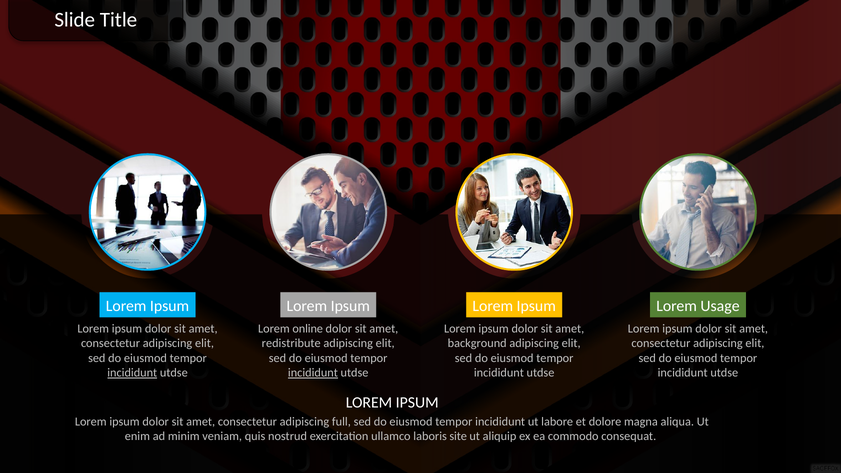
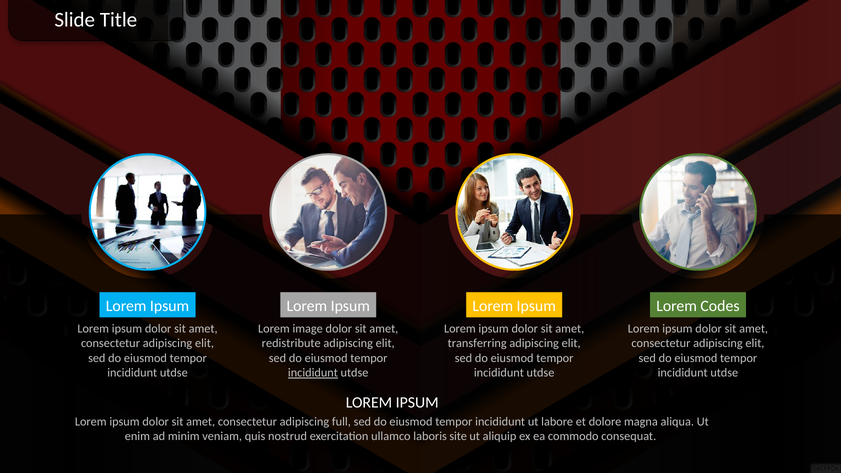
Usage: Usage -> Codes
online: online -> image
background: background -> transferring
incididunt at (132, 373) underline: present -> none
